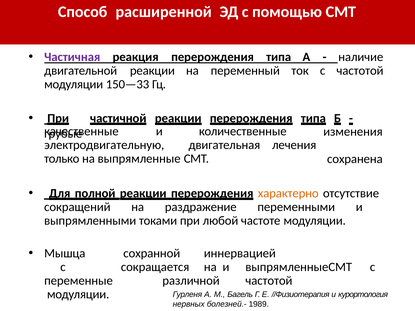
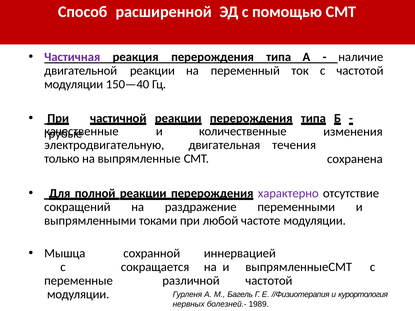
150—33: 150—33 -> 150—40
лечения: лечения -> течения
характерно colour: orange -> purple
